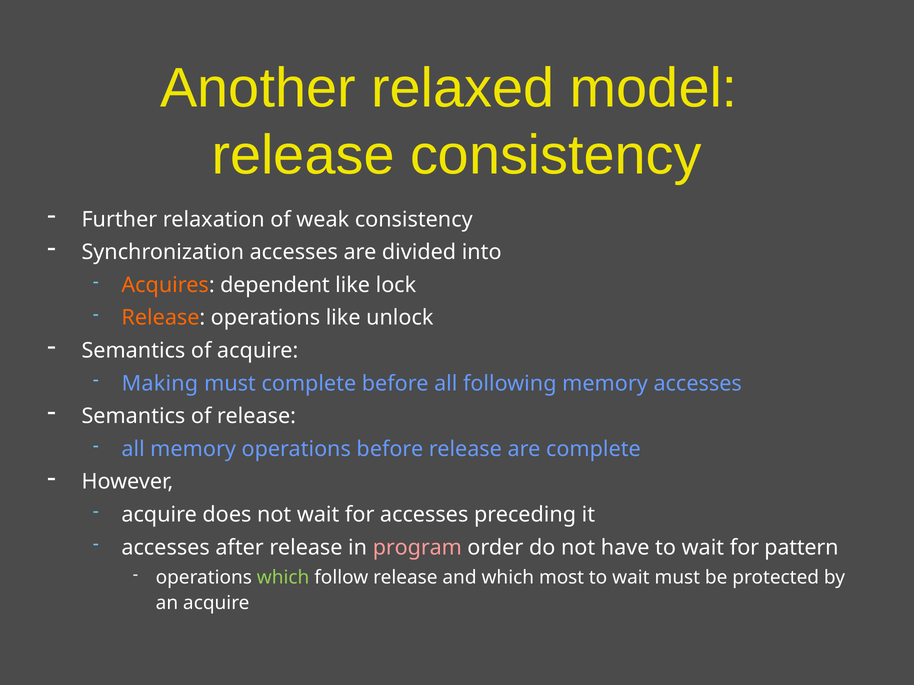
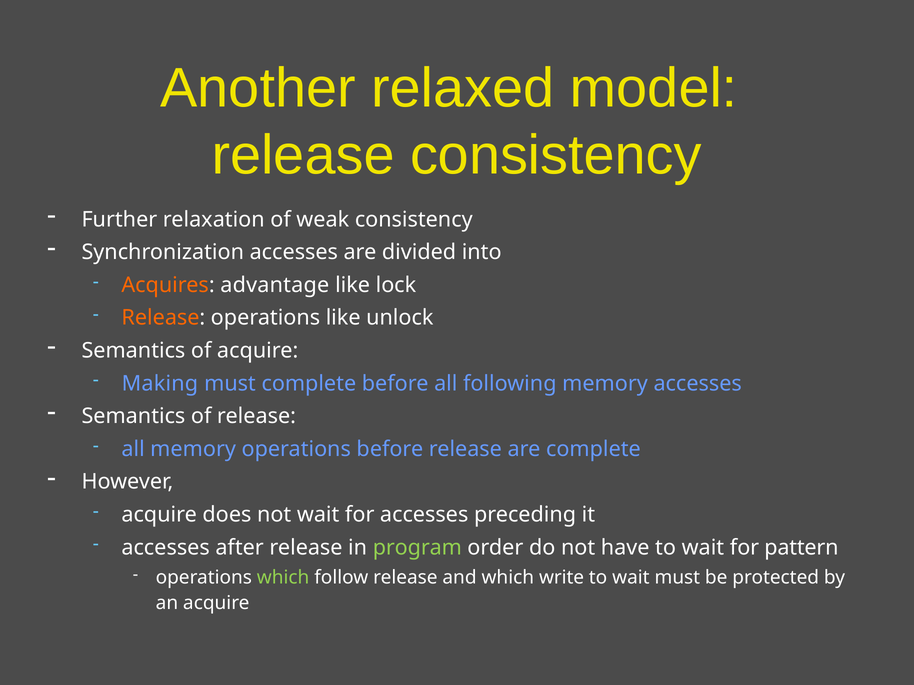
dependent: dependent -> advantage
program colour: pink -> light green
most: most -> write
